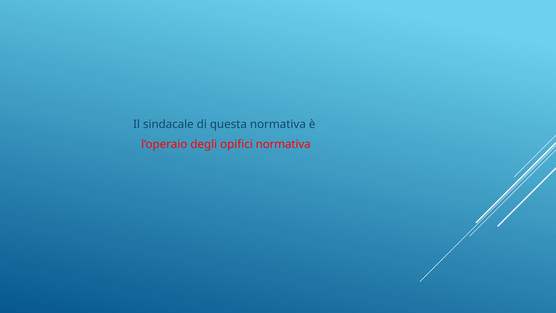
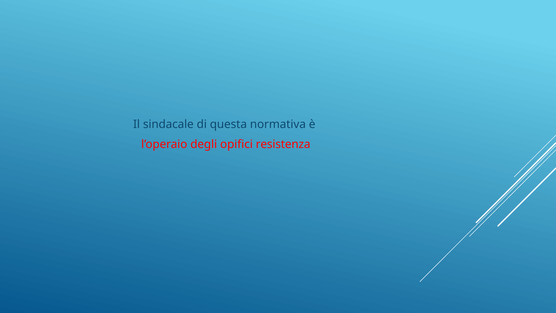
opifici normativa: normativa -> resistenza
